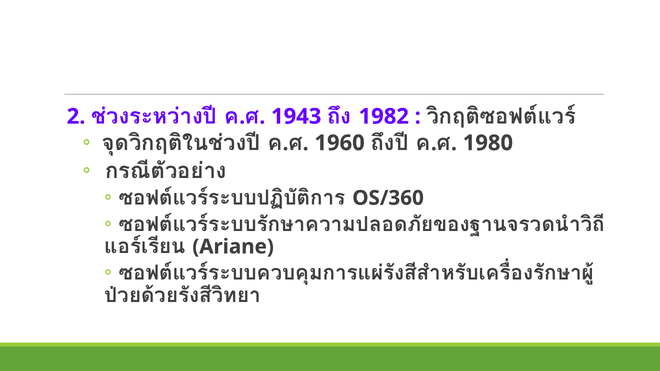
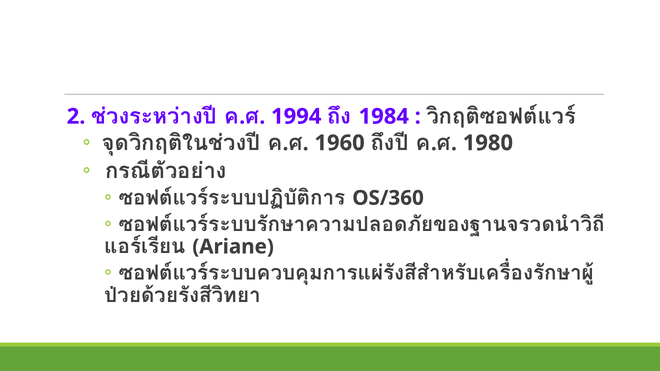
1943: 1943 -> 1994
1982: 1982 -> 1984
